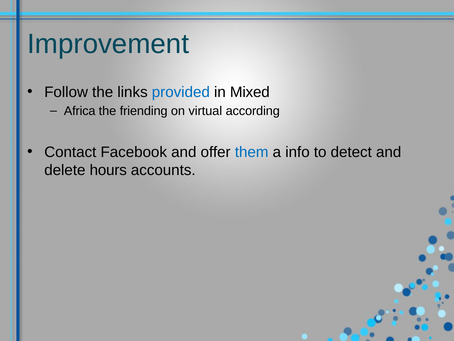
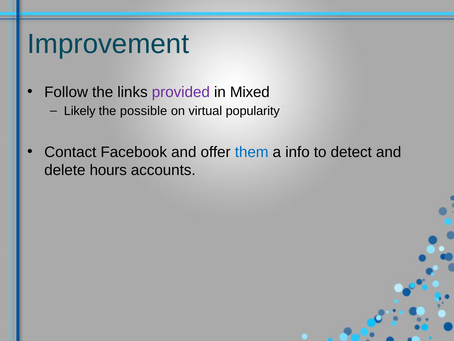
provided colour: blue -> purple
Africa: Africa -> Likely
friending: friending -> possible
according: according -> popularity
